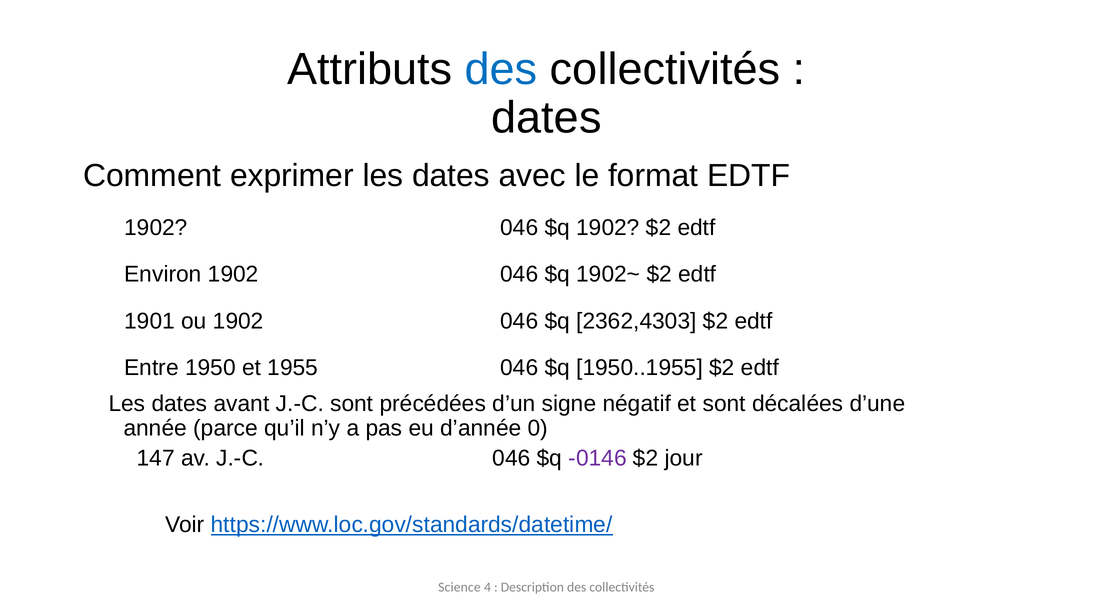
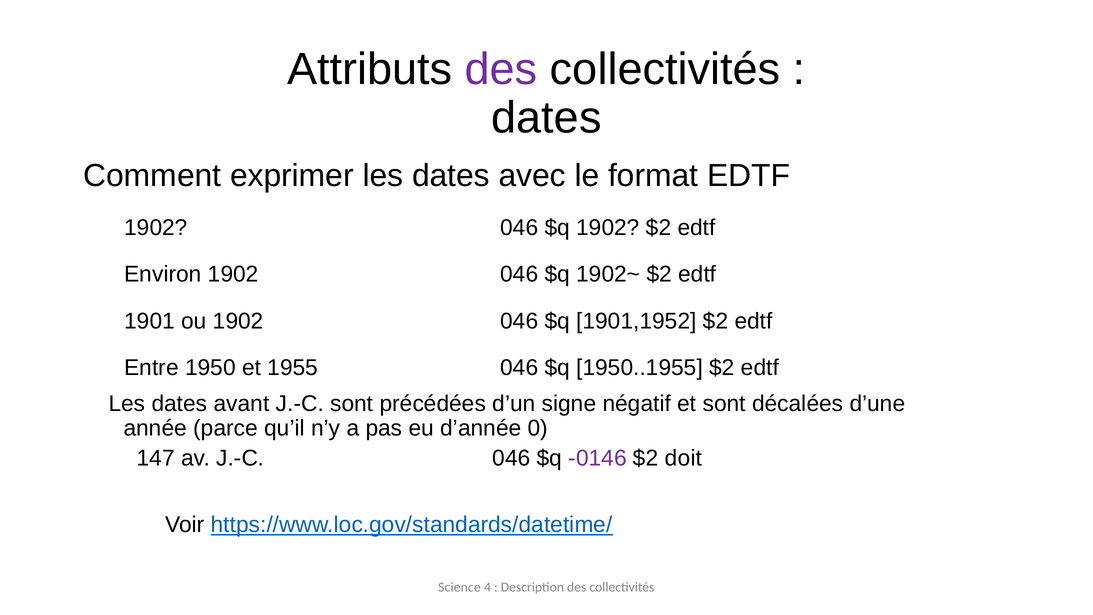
des at (501, 69) colour: blue -> purple
2362,4303: 2362,4303 -> 1901,1952
jour: jour -> doit
